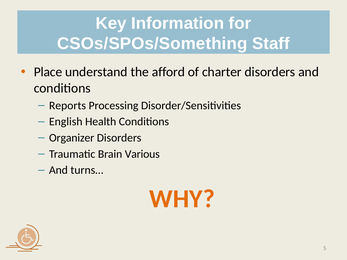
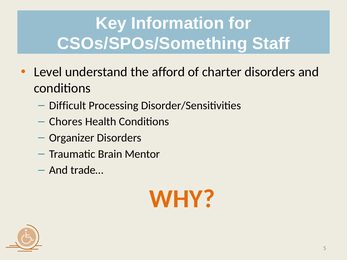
Place: Place -> Level
Reports: Reports -> Difficult
English: English -> Chores
Various: Various -> Mentor
turns…: turns… -> trade…
